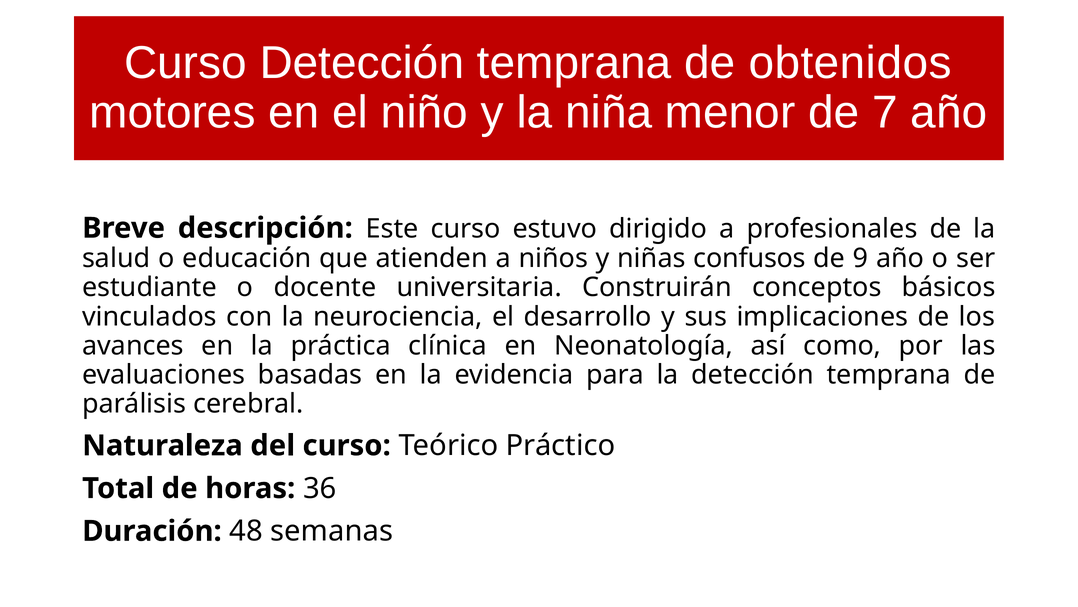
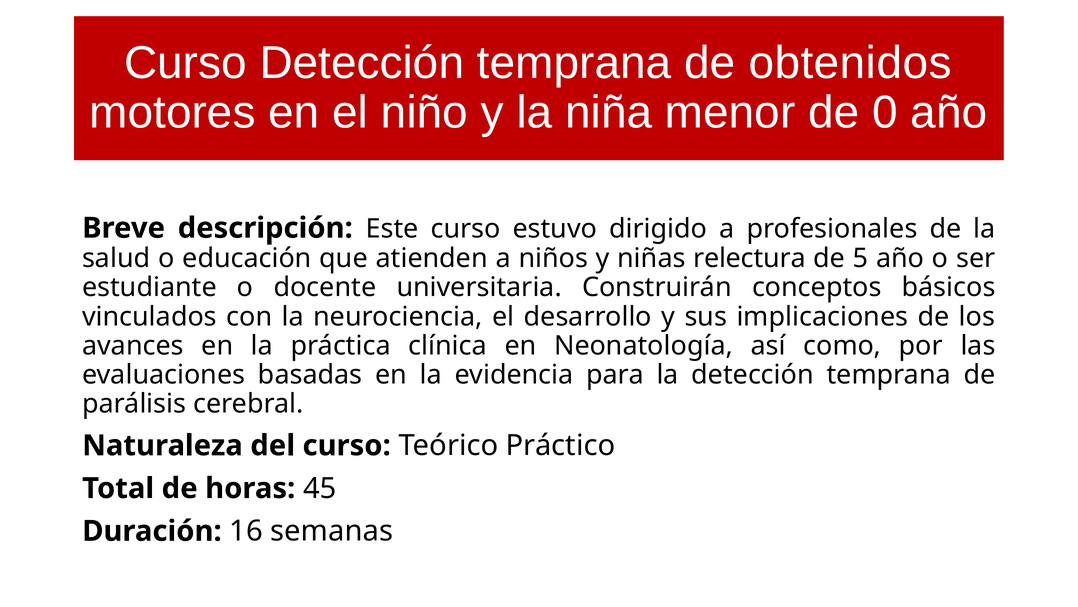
7: 7 -> 0
confusos: confusos -> relectura
9: 9 -> 5
36: 36 -> 45
48: 48 -> 16
